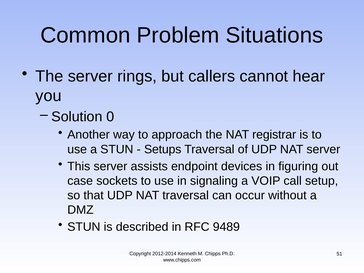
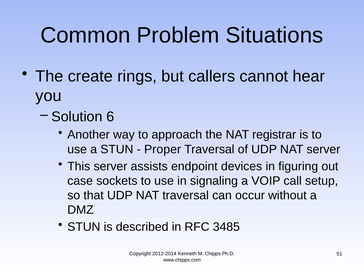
The server: server -> create
0: 0 -> 6
Setups: Setups -> Proper
9489: 9489 -> 3485
